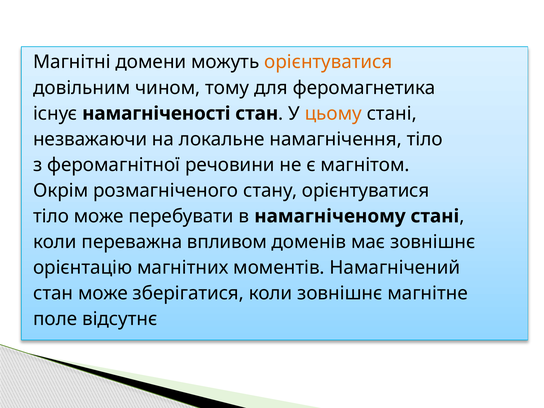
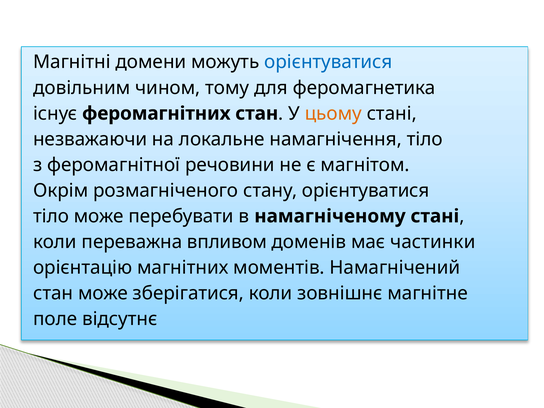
орієнтуватися at (328, 62) colour: orange -> blue
намагніченості: намагніченості -> феромагнітних
має зовнішнє: зовнішнє -> частинки
